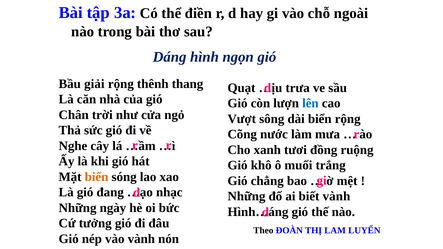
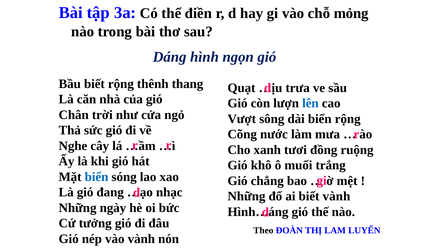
ngoài: ngoài -> mỏng
Bầu giải: giải -> biết
biển at (97, 177) colour: orange -> blue
